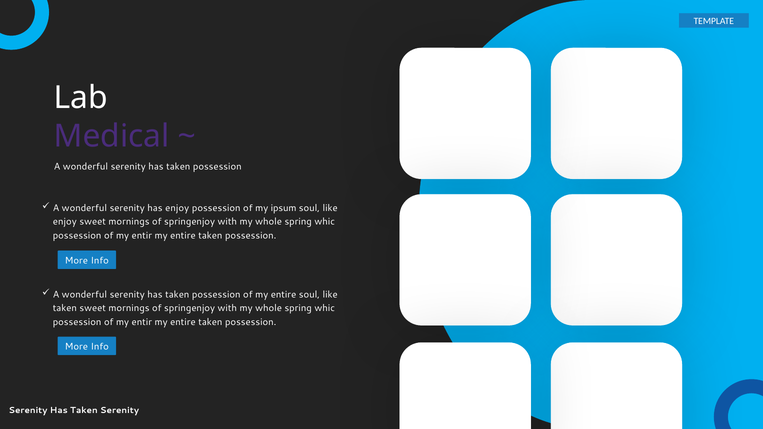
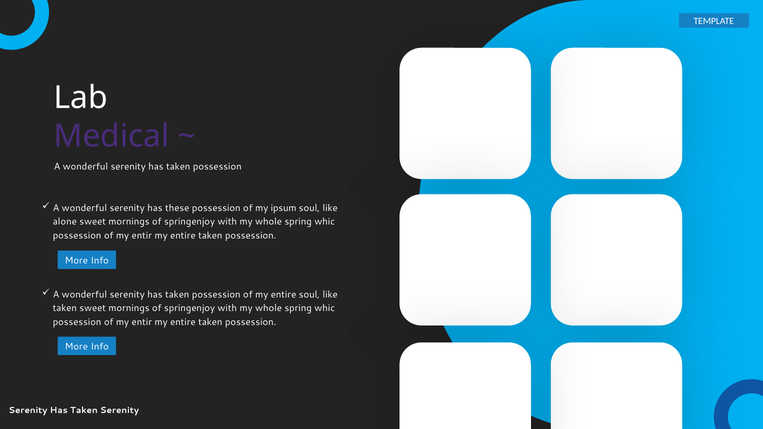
has enjoy: enjoy -> these
enjoy at (65, 222): enjoy -> alone
